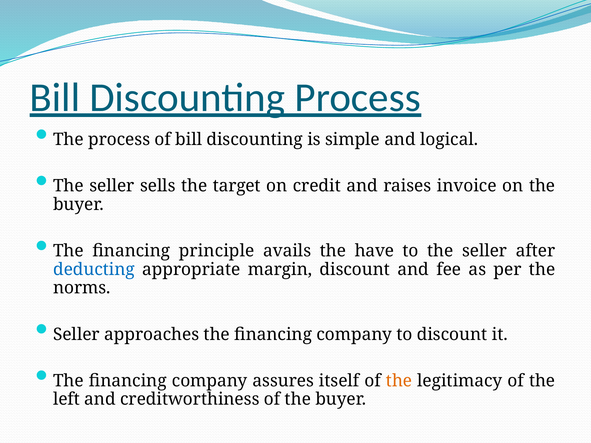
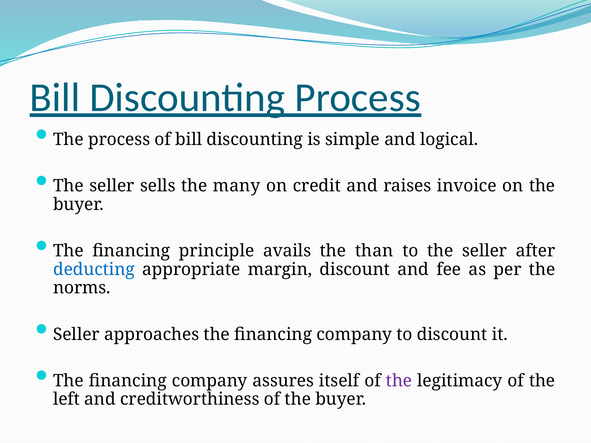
target: target -> many
have: have -> than
the at (399, 381) colour: orange -> purple
